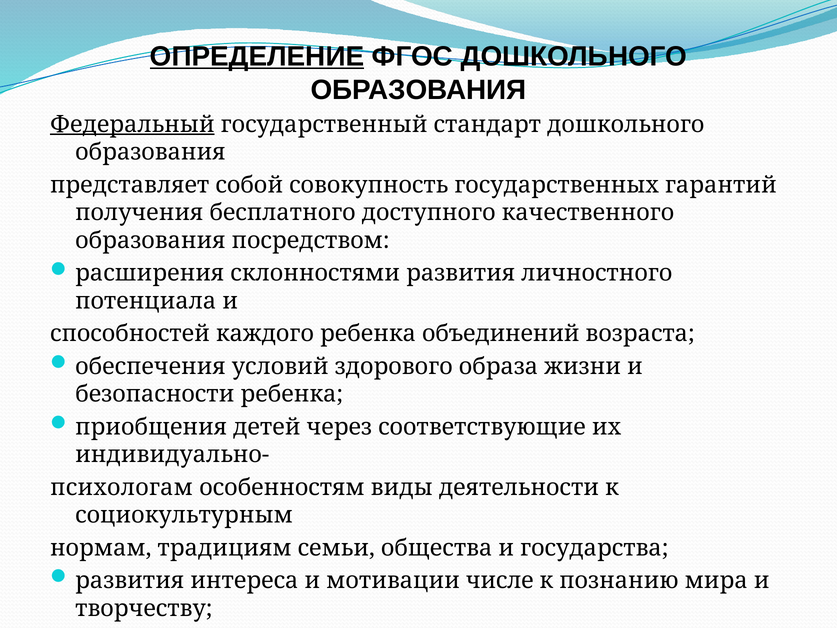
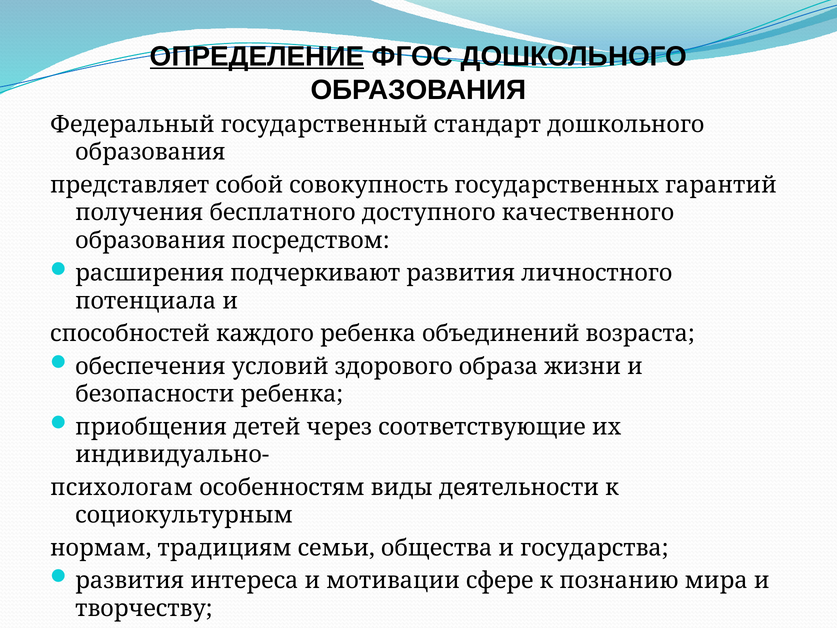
Федеральный underline: present -> none
склонностями: склонностями -> подчеркивают
числе: числе -> сфере
